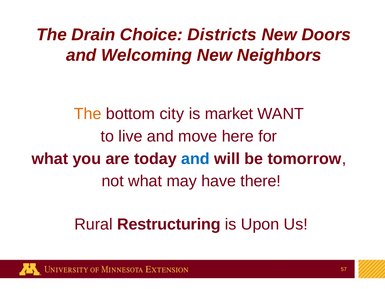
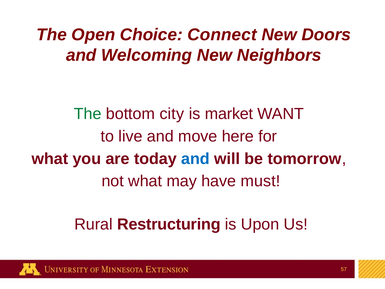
Drain: Drain -> Open
Districts: Districts -> Connect
The at (88, 114) colour: orange -> green
there: there -> must
